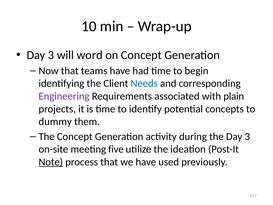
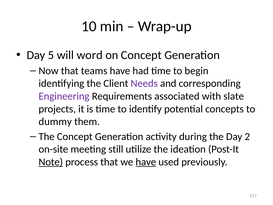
3 at (51, 55): 3 -> 5
Needs colour: blue -> purple
plain: plain -> slate
the Day 3: 3 -> 2
five: five -> still
have at (146, 162) underline: none -> present
